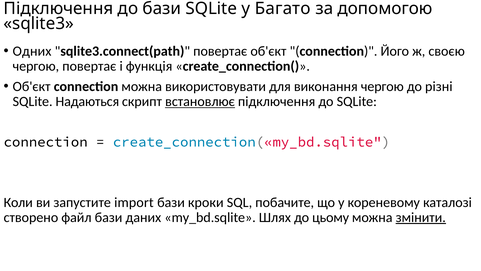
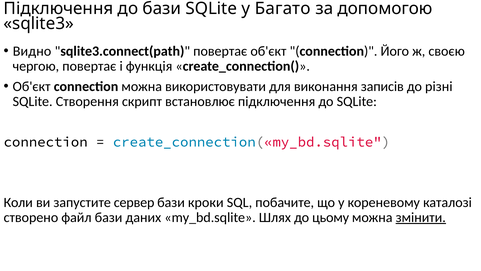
Одних: Одних -> Видно
виконання чергою: чергою -> записів
Надаються: Надаються -> Створення
встановлює underline: present -> none
import: import -> сервер
